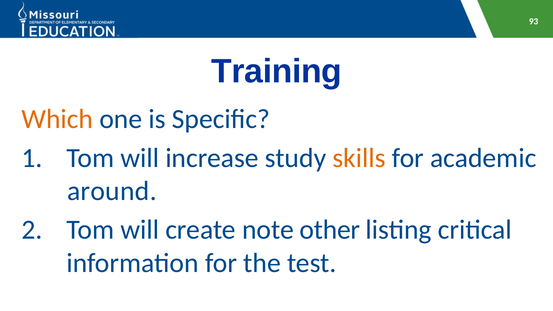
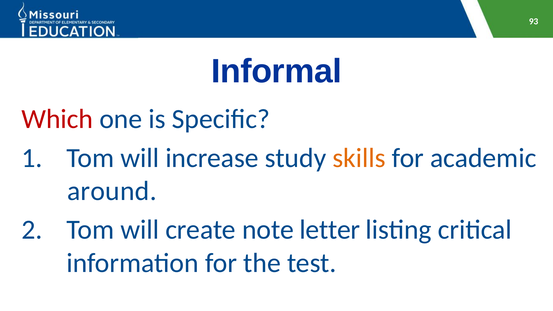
Training: Training -> Informal
Which colour: orange -> red
other: other -> letter
